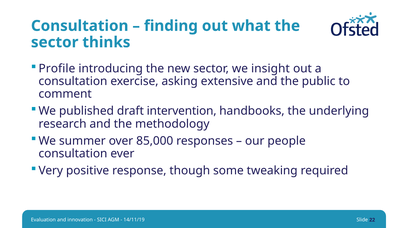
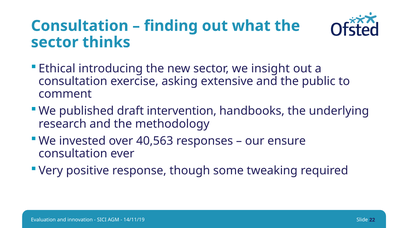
Profile: Profile -> Ethical
summer: summer -> invested
85,000: 85,000 -> 40,563
people: people -> ensure
